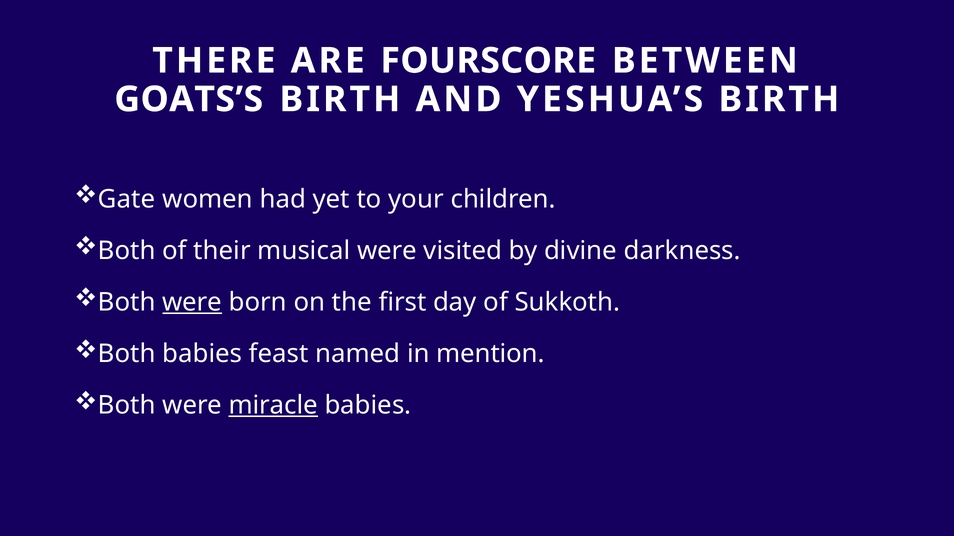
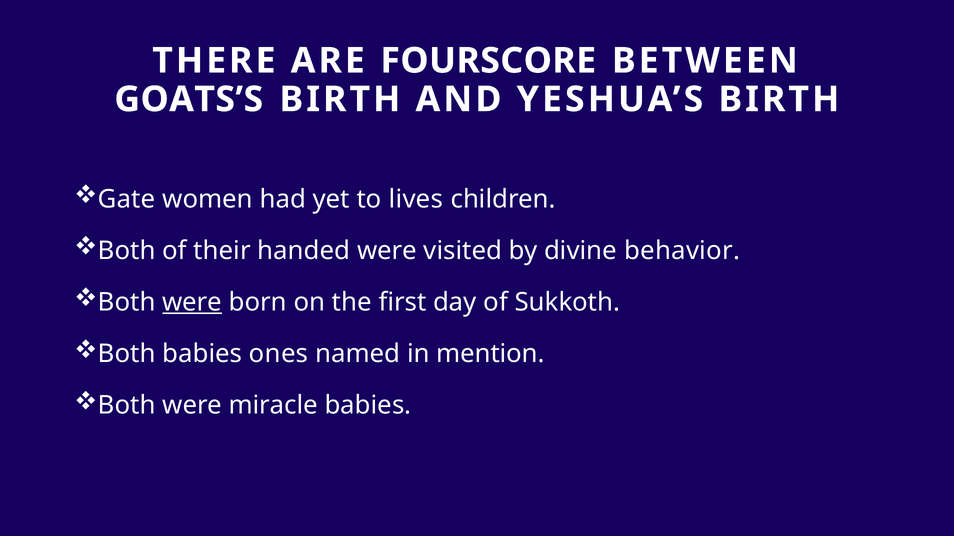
your: your -> lives
musical: musical -> handed
darkness: darkness -> behavior
feast: feast -> ones
miracle underline: present -> none
